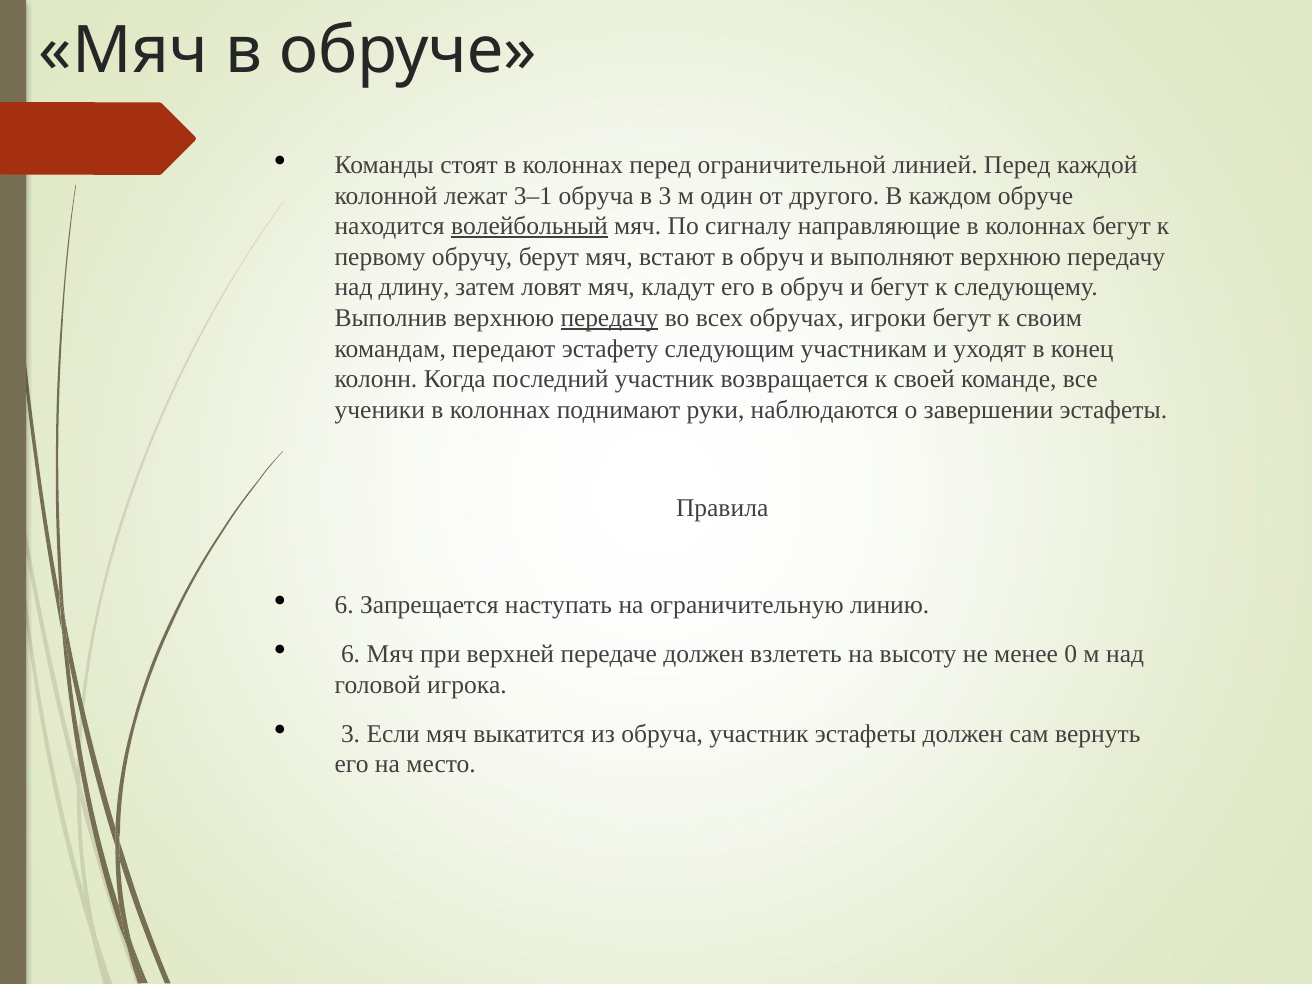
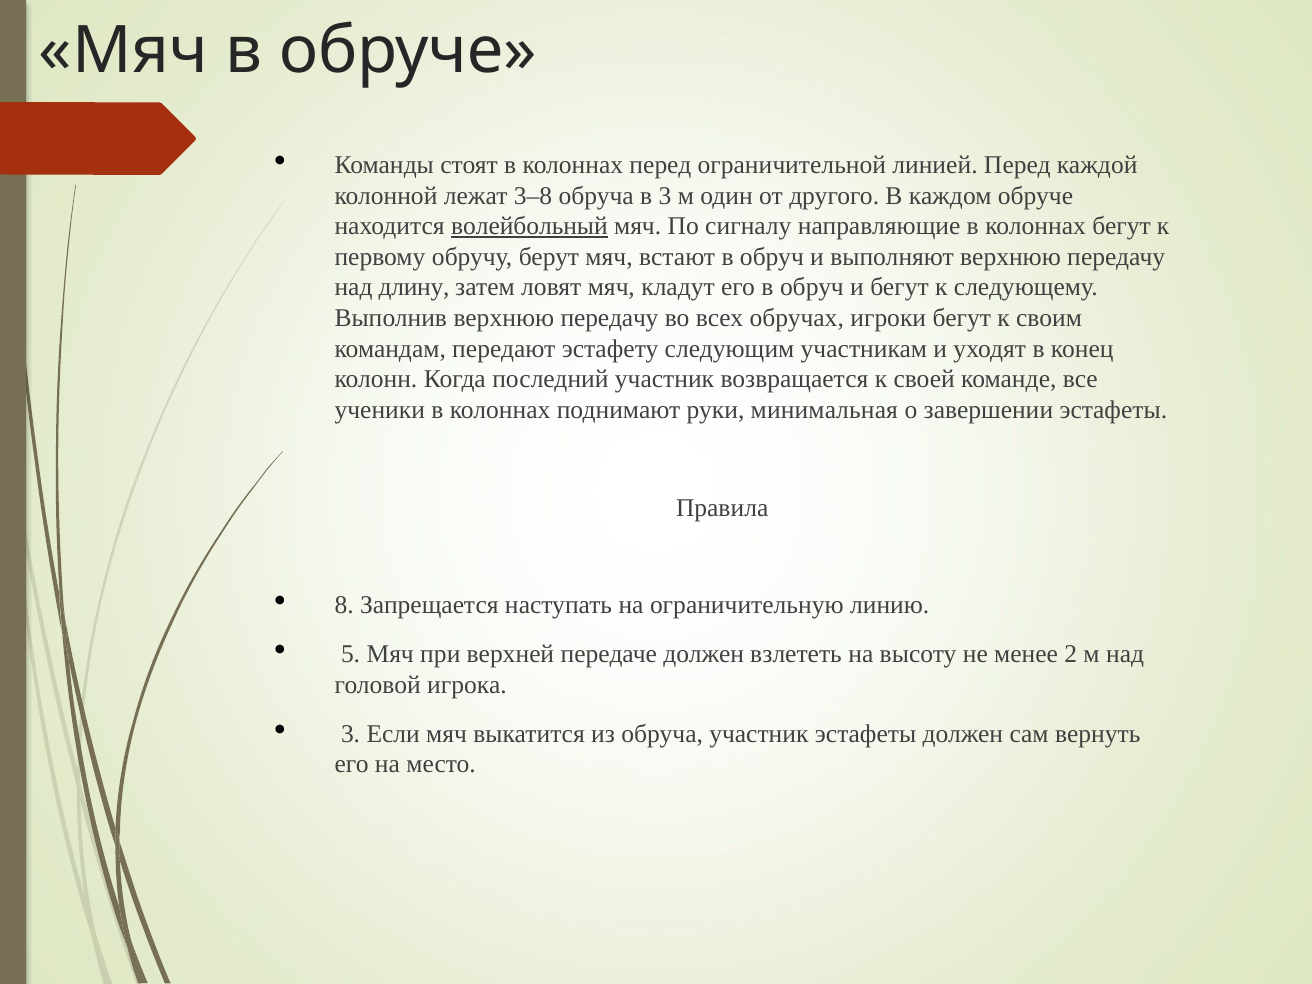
3–1: 3–1 -> 3–8
передачу at (610, 318) underline: present -> none
наблюдаются: наблюдаются -> минимальная
6 at (344, 605): 6 -> 8
6 at (351, 654): 6 -> 5
0: 0 -> 2
